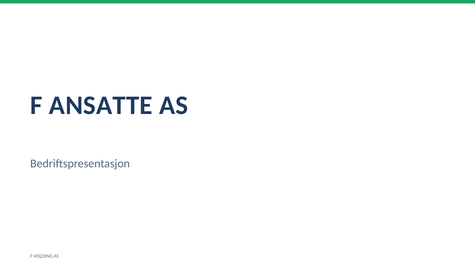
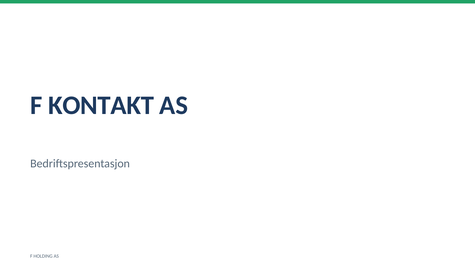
ANSATTE: ANSATTE -> KONTAKT
